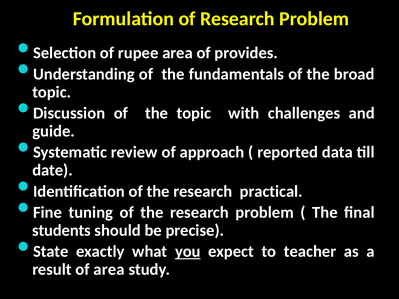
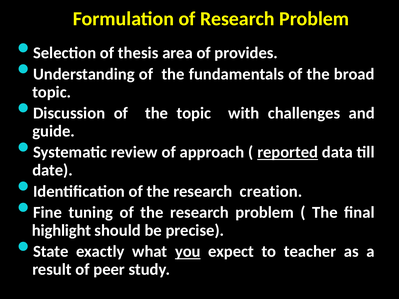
rupee: rupee -> thesis
reported underline: none -> present
practical: practical -> creation
students: students -> highlight
of area: area -> peer
